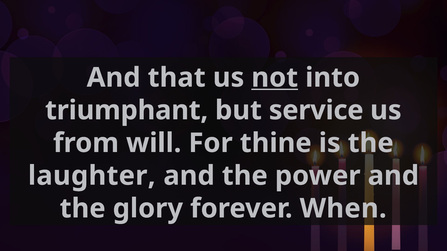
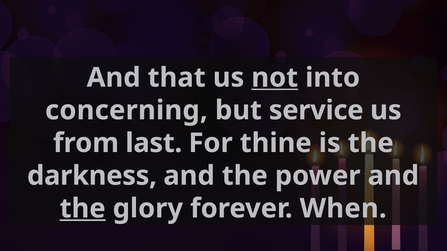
triumphant: triumphant -> concerning
will: will -> last
laughter: laughter -> darkness
the at (83, 209) underline: none -> present
